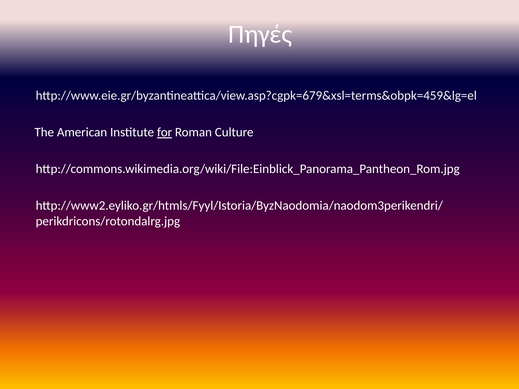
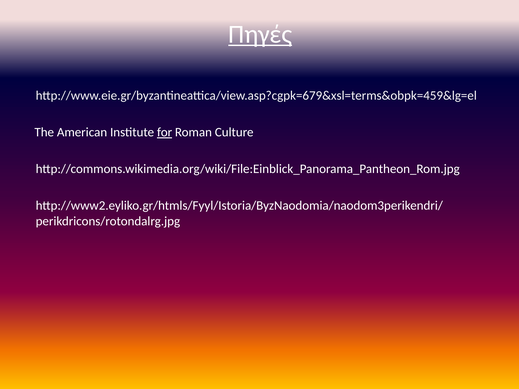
Πηγές underline: none -> present
